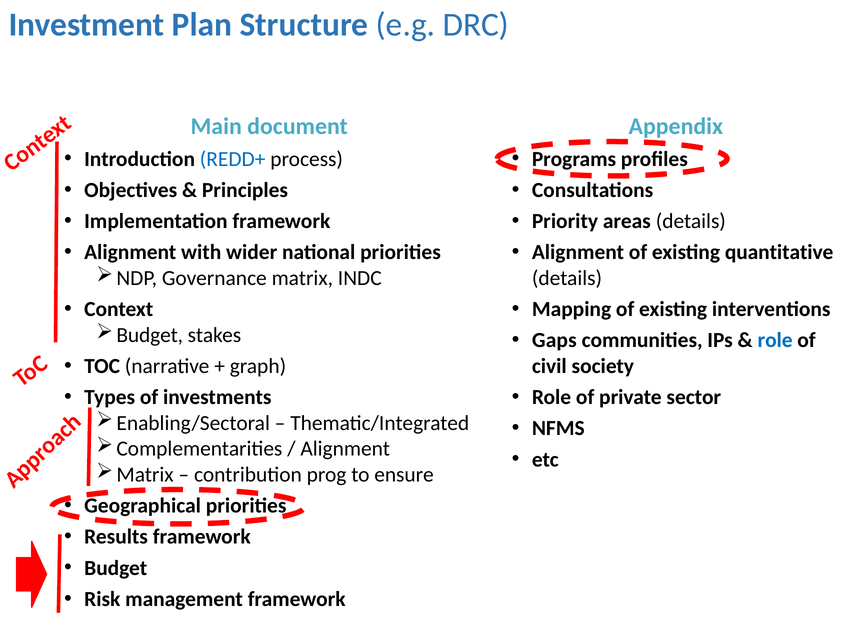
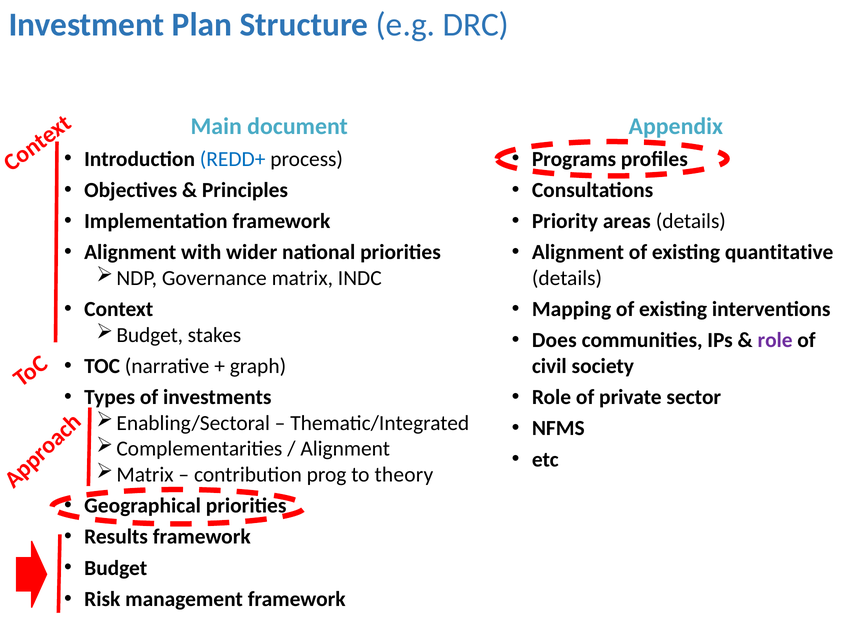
Gaps: Gaps -> Does
role at (775, 340) colour: blue -> purple
ensure: ensure -> theory
